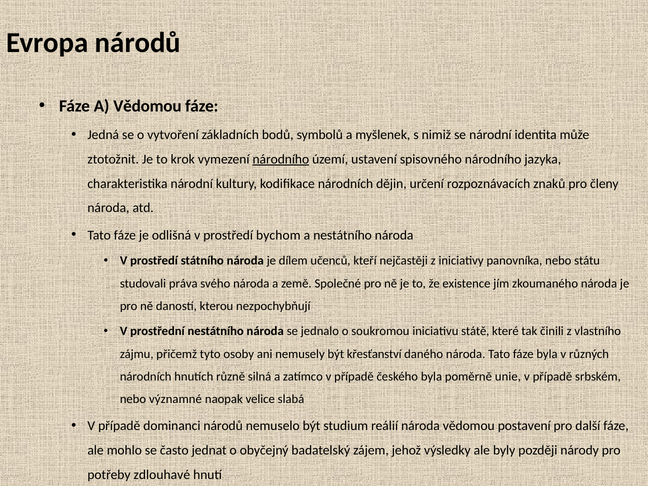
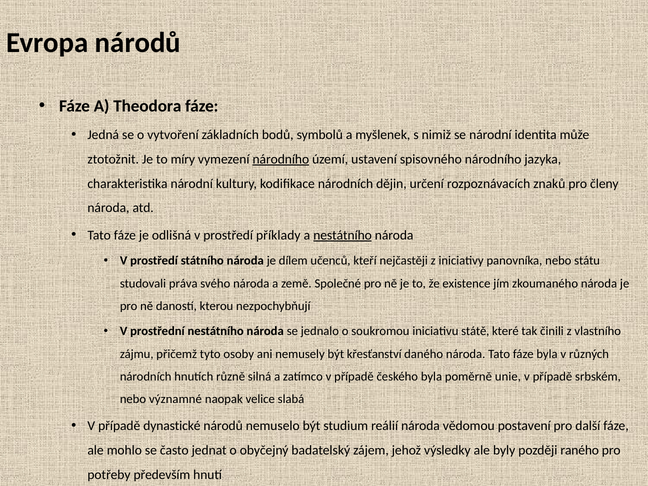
A Vědomou: Vědomou -> Theodora
krok: krok -> míry
bychom: bychom -> příklady
nestátního at (343, 235) underline: none -> present
dominanci: dominanci -> dynastické
národy: národy -> raného
zdlouhavé: zdlouhavé -> především
